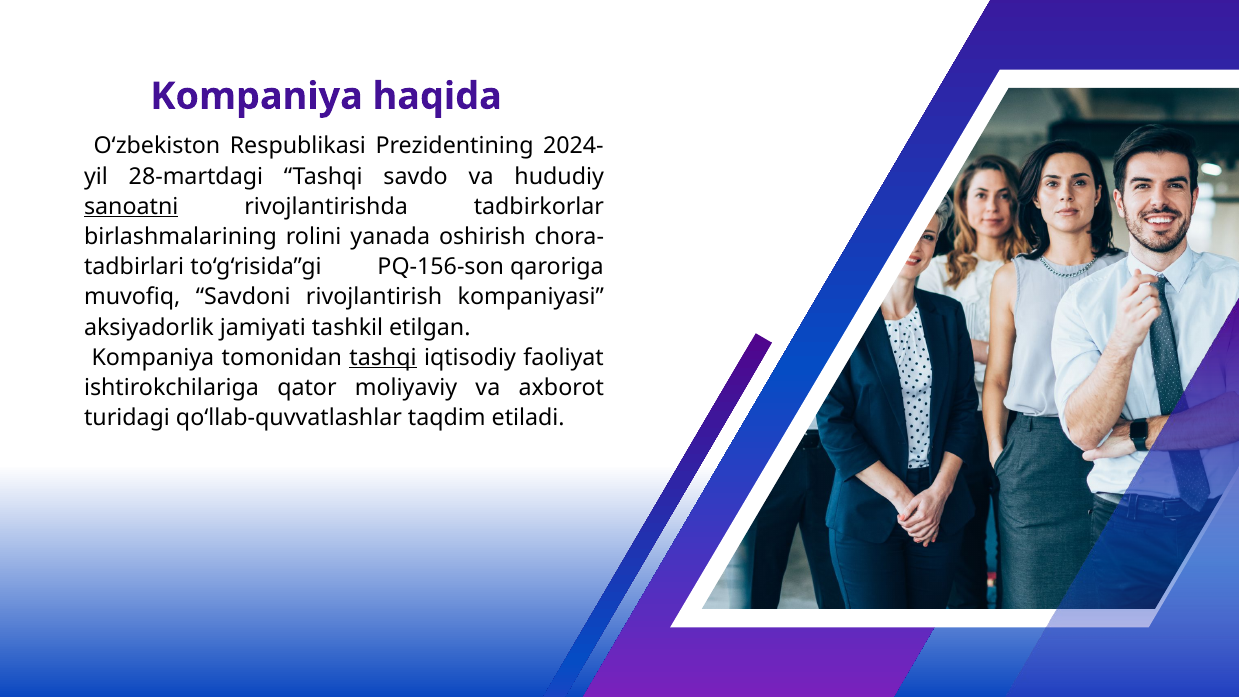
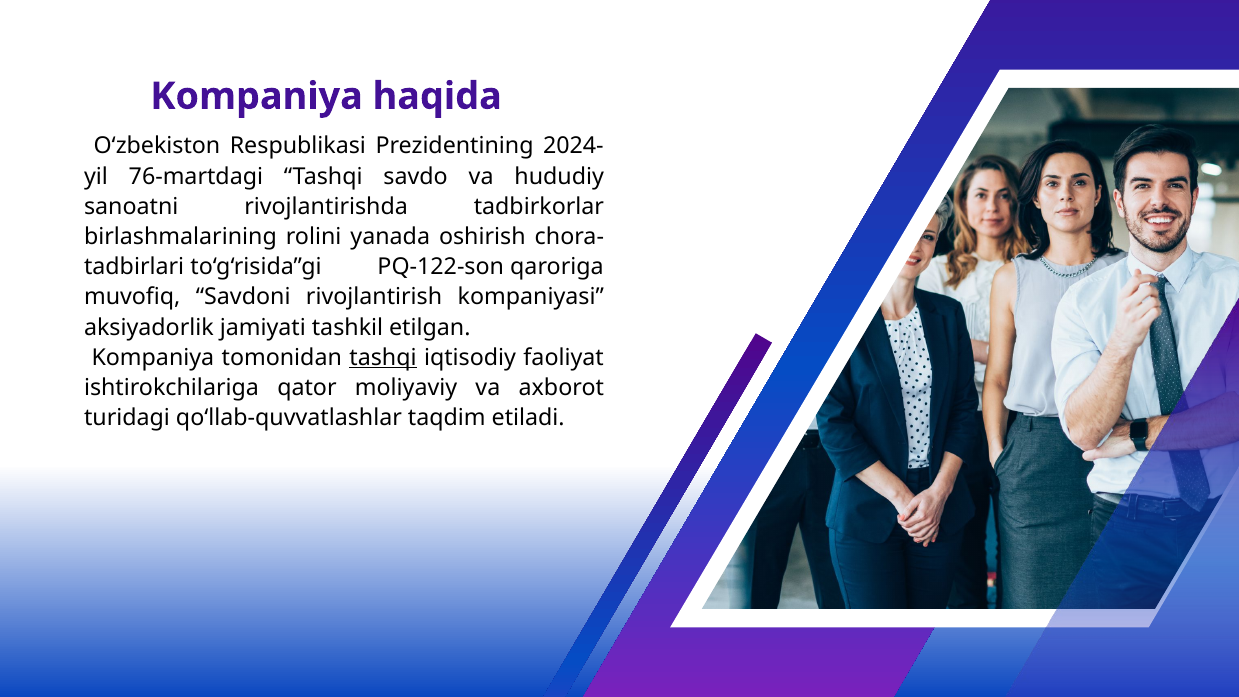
28-martdagi: 28-martdagi -> 76-martdagi
sanoatni underline: present -> none
PQ-156-son: PQ-156-son -> PQ-122-son
